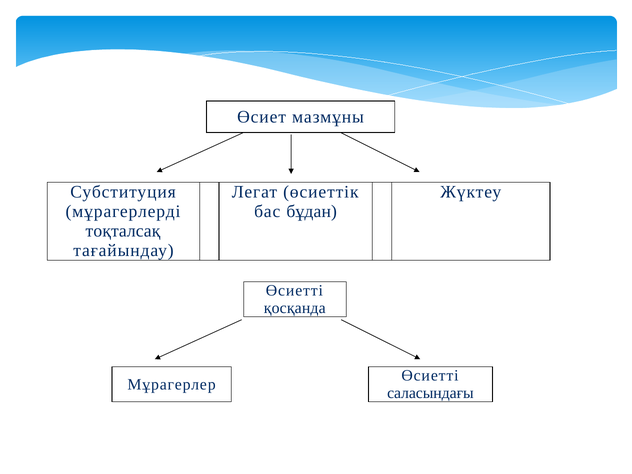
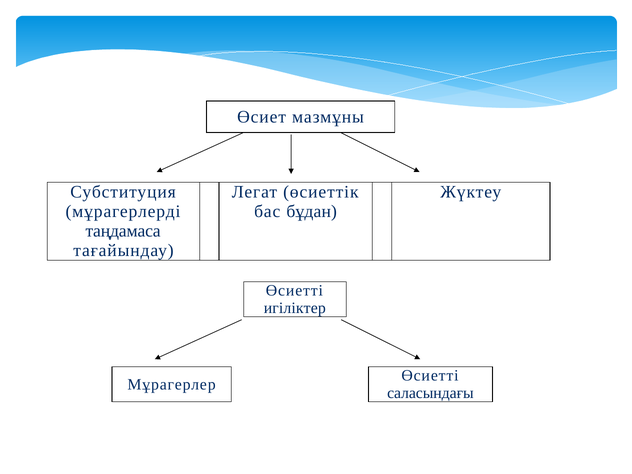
тоқталсақ: тоқталсақ -> таңдамаса
қосқанда: қосқанда -> игіліктер
